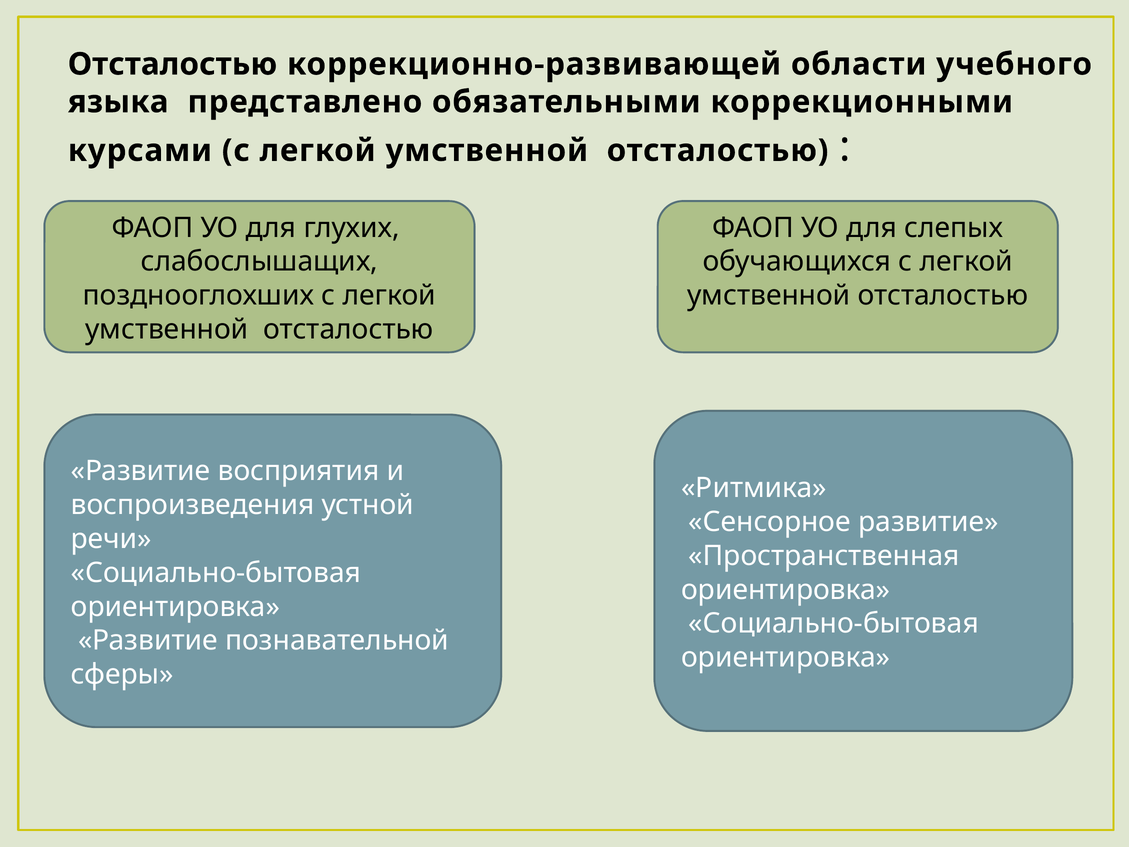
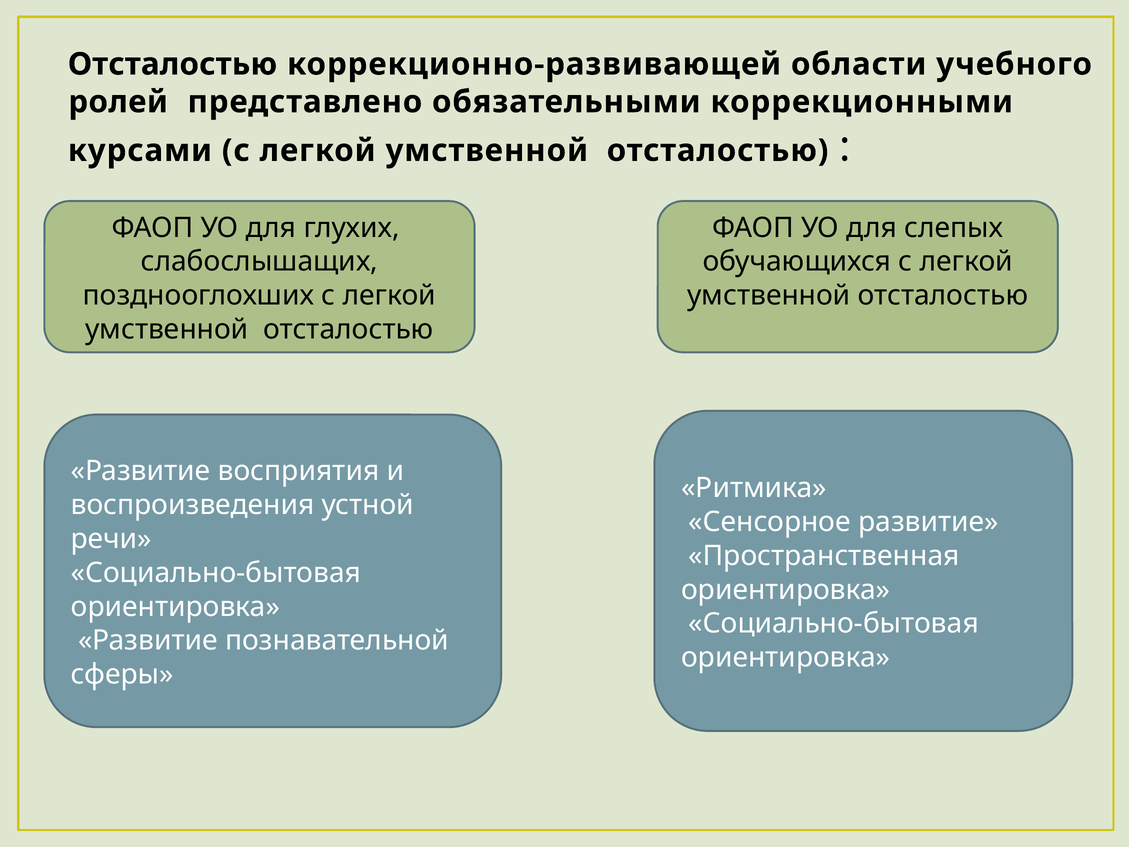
языка: языка -> ролей
